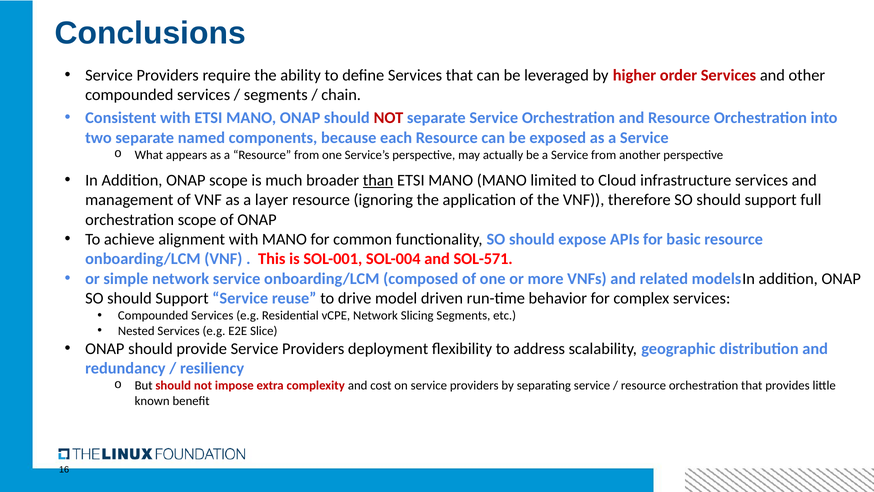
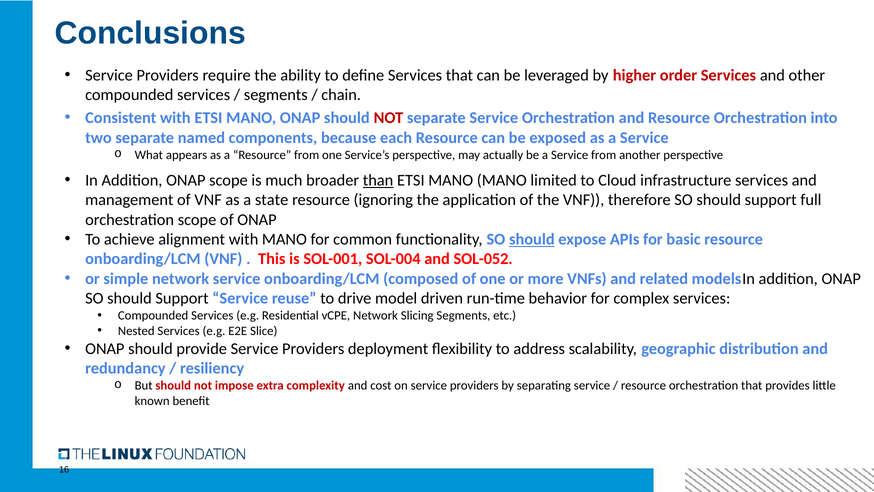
layer: layer -> state
should at (532, 239) underline: none -> present
SOL-571: SOL-571 -> SOL-052
